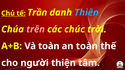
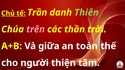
Thiên colour: light blue -> light green
chúc: chúc -> thần
Và toàn: toàn -> giữa
